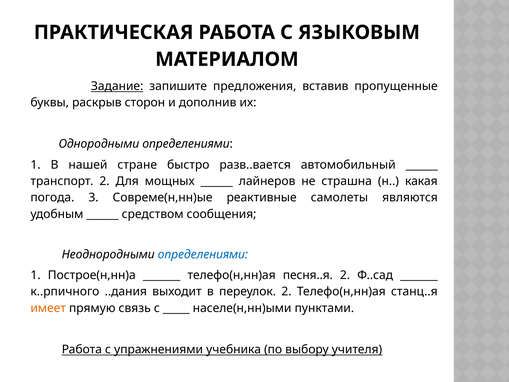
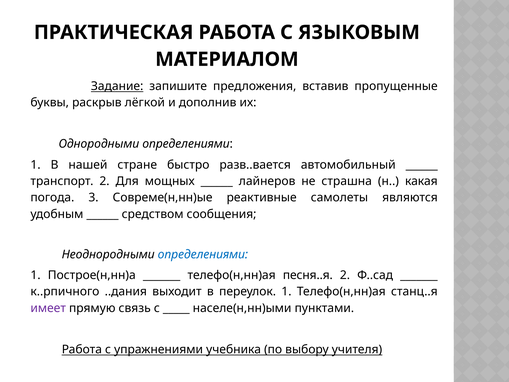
сторон: сторон -> лёгкой
переулок 2: 2 -> 1
имеет colour: orange -> purple
